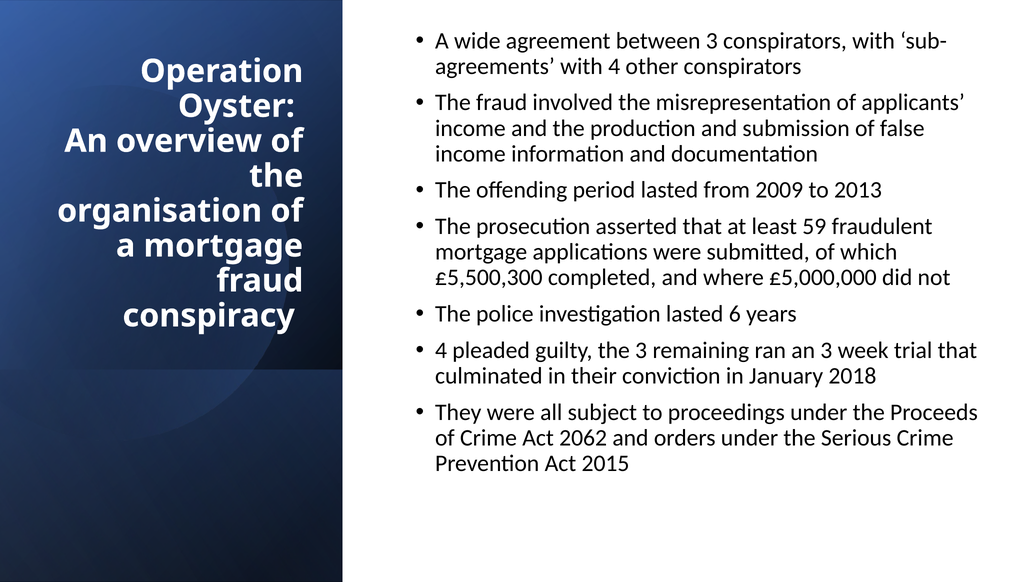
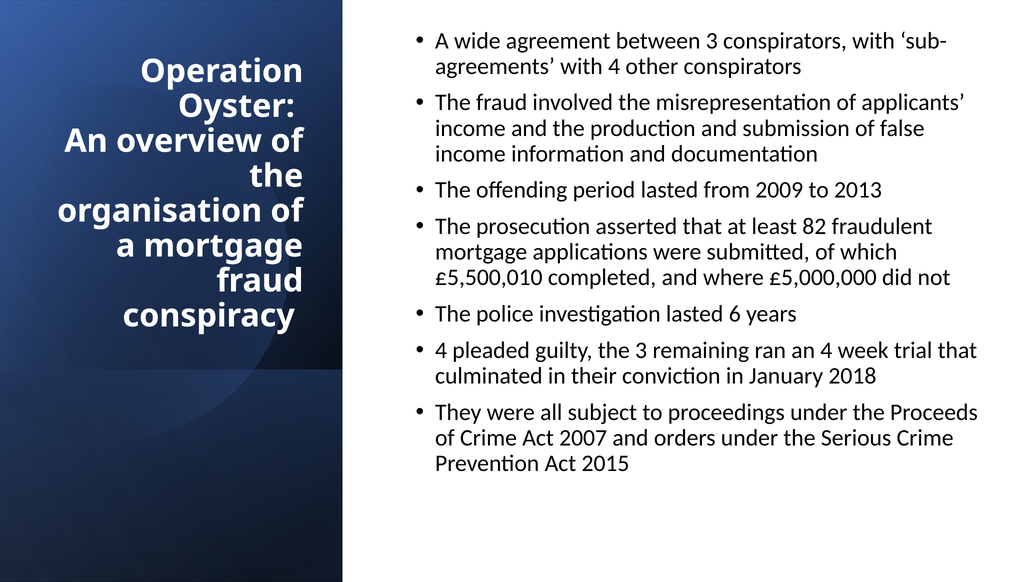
59: 59 -> 82
£5,500,300: £5,500,300 -> £5,500,010
an 3: 3 -> 4
2062: 2062 -> 2007
